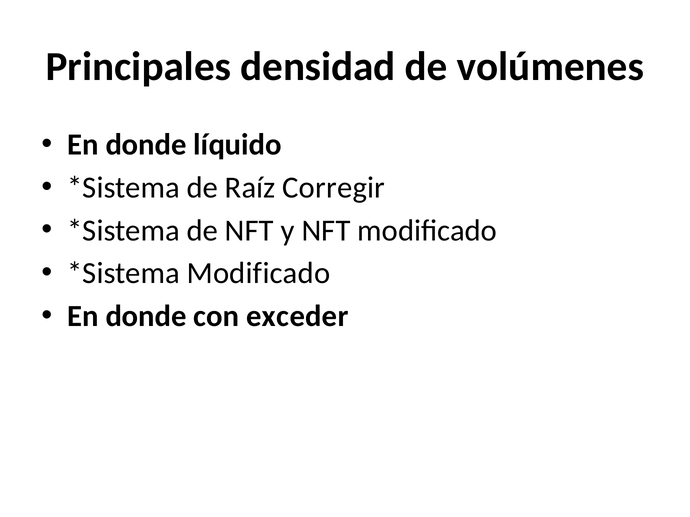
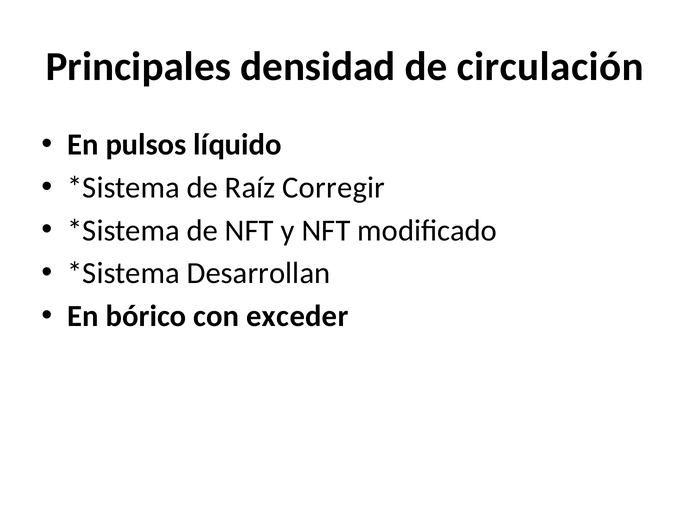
volúmenes: volúmenes -> circulación
donde at (146, 145): donde -> pulsos
Modificado at (258, 274): Modificado -> Desarrollan
donde at (146, 317): donde -> bórico
